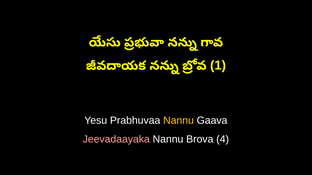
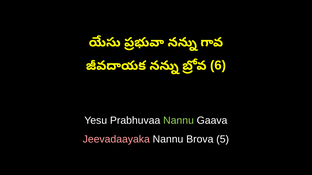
1: 1 -> 6
Nannu at (179, 121) colour: yellow -> light green
4: 4 -> 5
